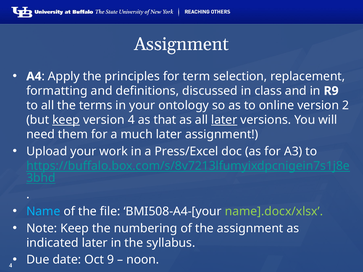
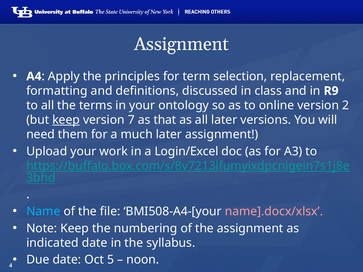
version 4: 4 -> 7
later at (224, 120) underline: present -> none
Press/Excel: Press/Excel -> Login/Excel
name].docx/xlsx colour: light green -> pink
indicated later: later -> date
9: 9 -> 5
